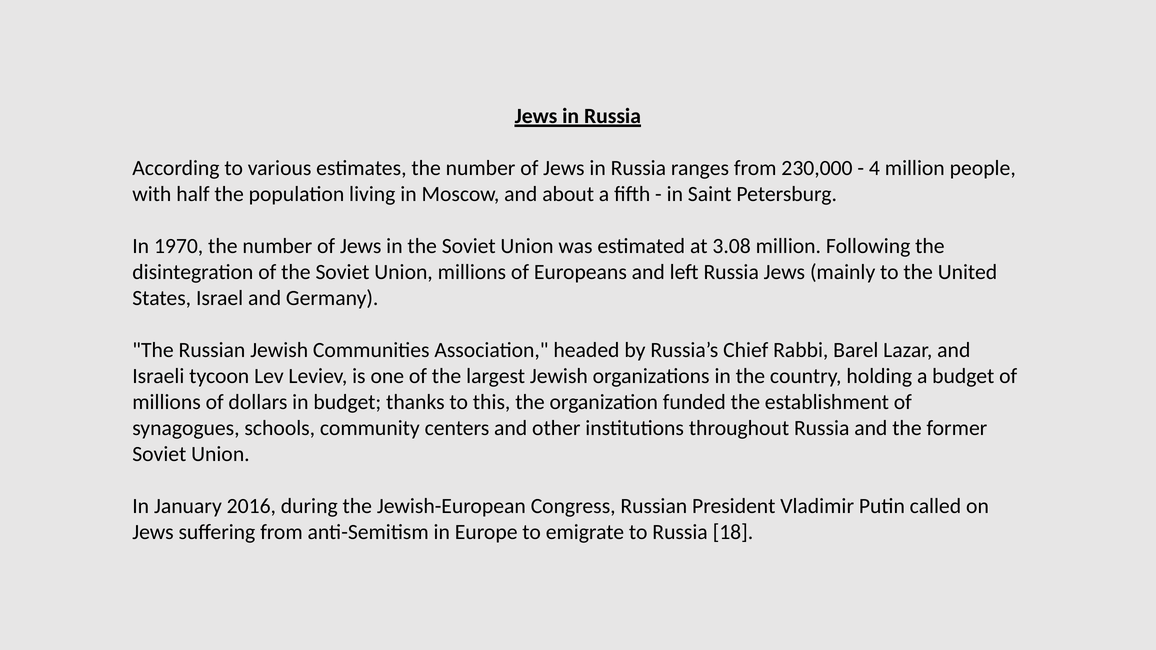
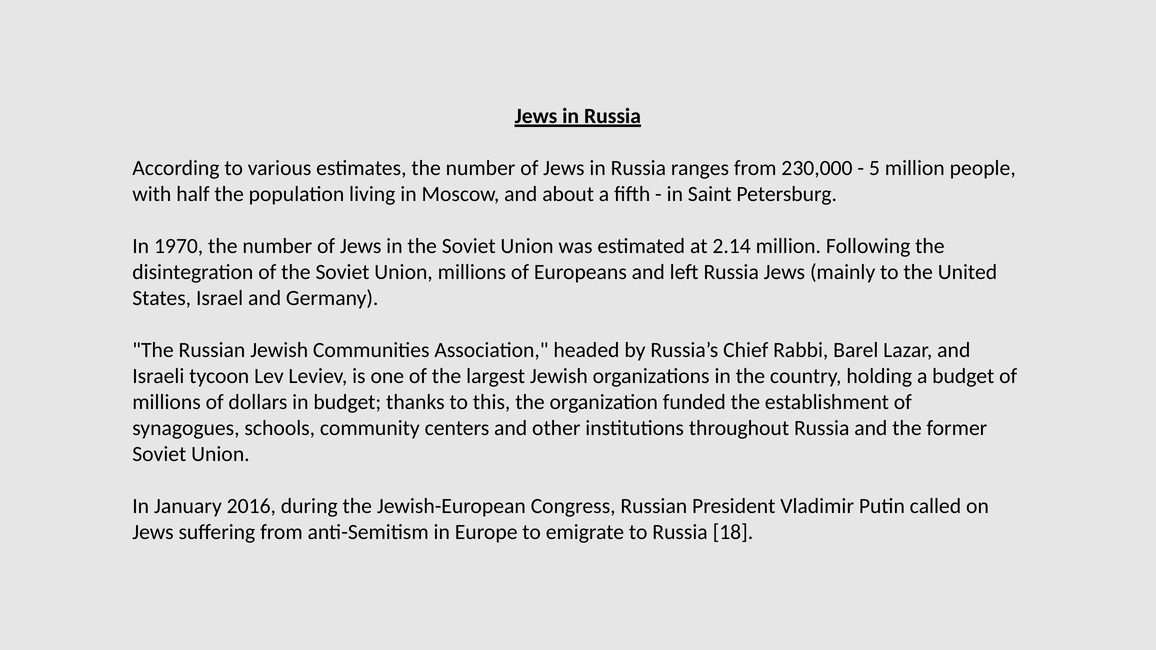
4: 4 -> 5
3.08: 3.08 -> 2.14
